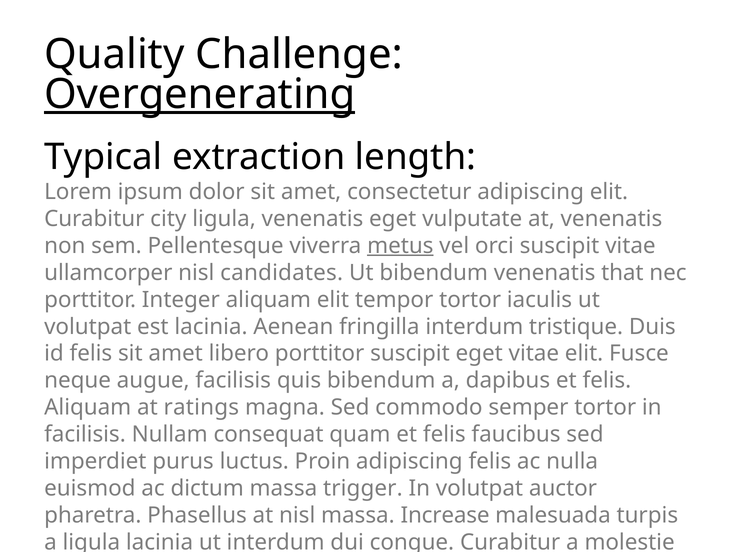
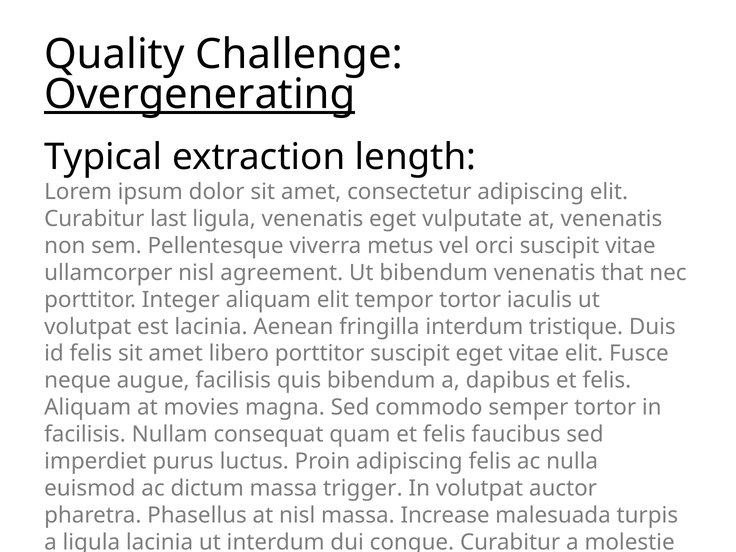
city: city -> last
metus underline: present -> none
candidates: candidates -> agreement
ratings: ratings -> movies
